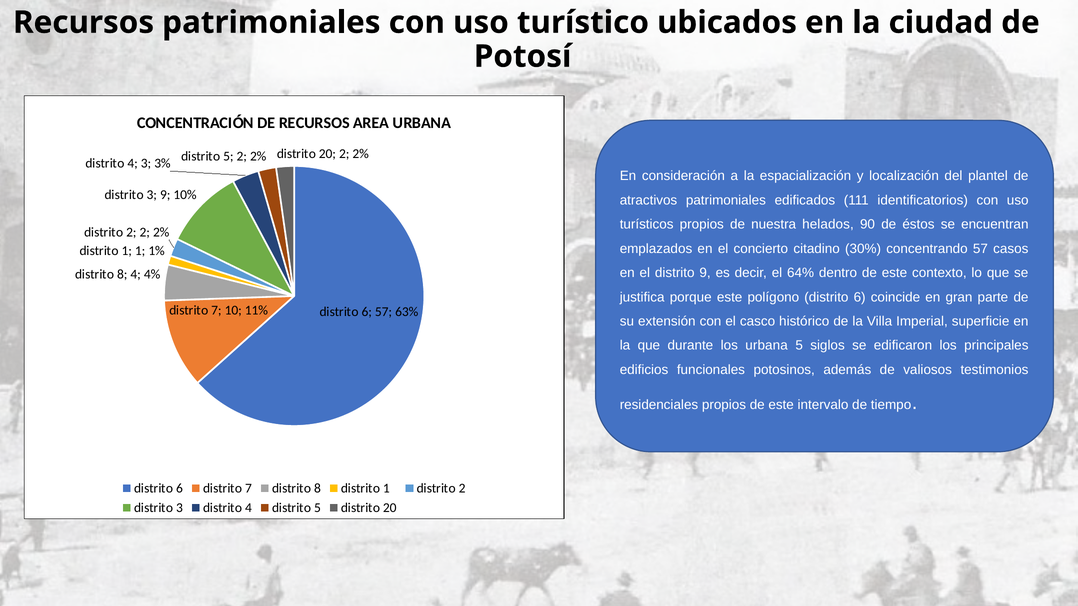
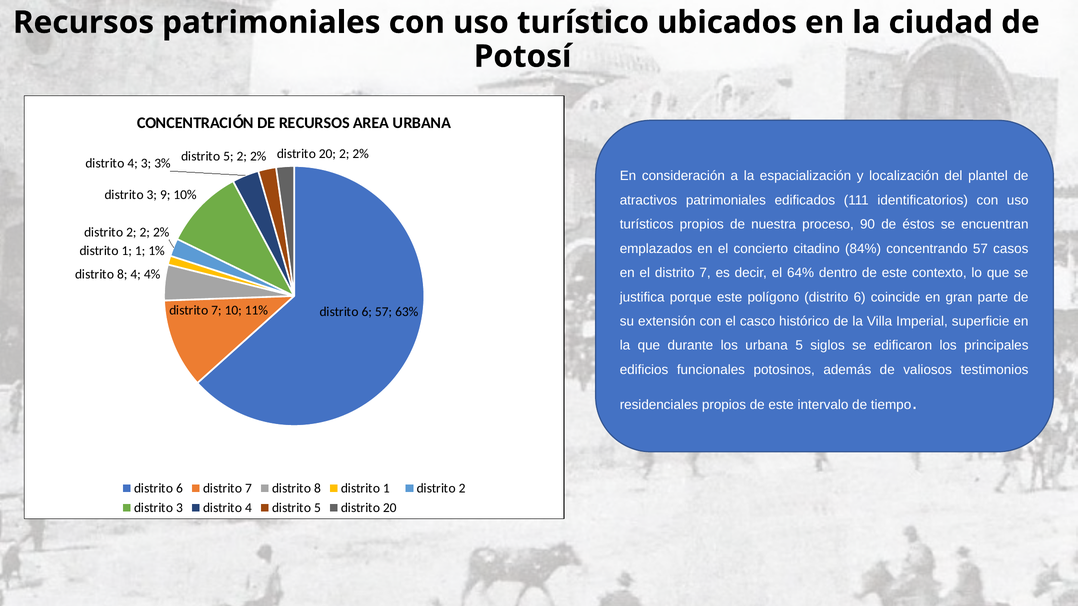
helados: helados -> proceso
30%: 30% -> 84%
el distrito 9: 9 -> 7
